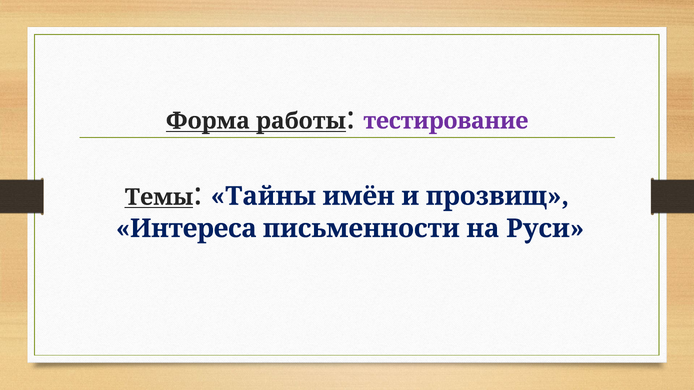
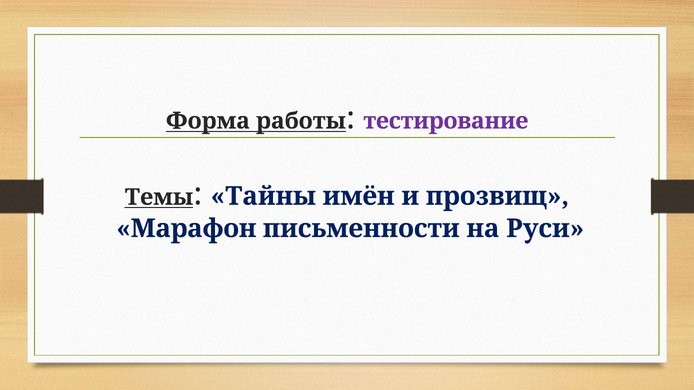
Интереса: Интереса -> Марафон
